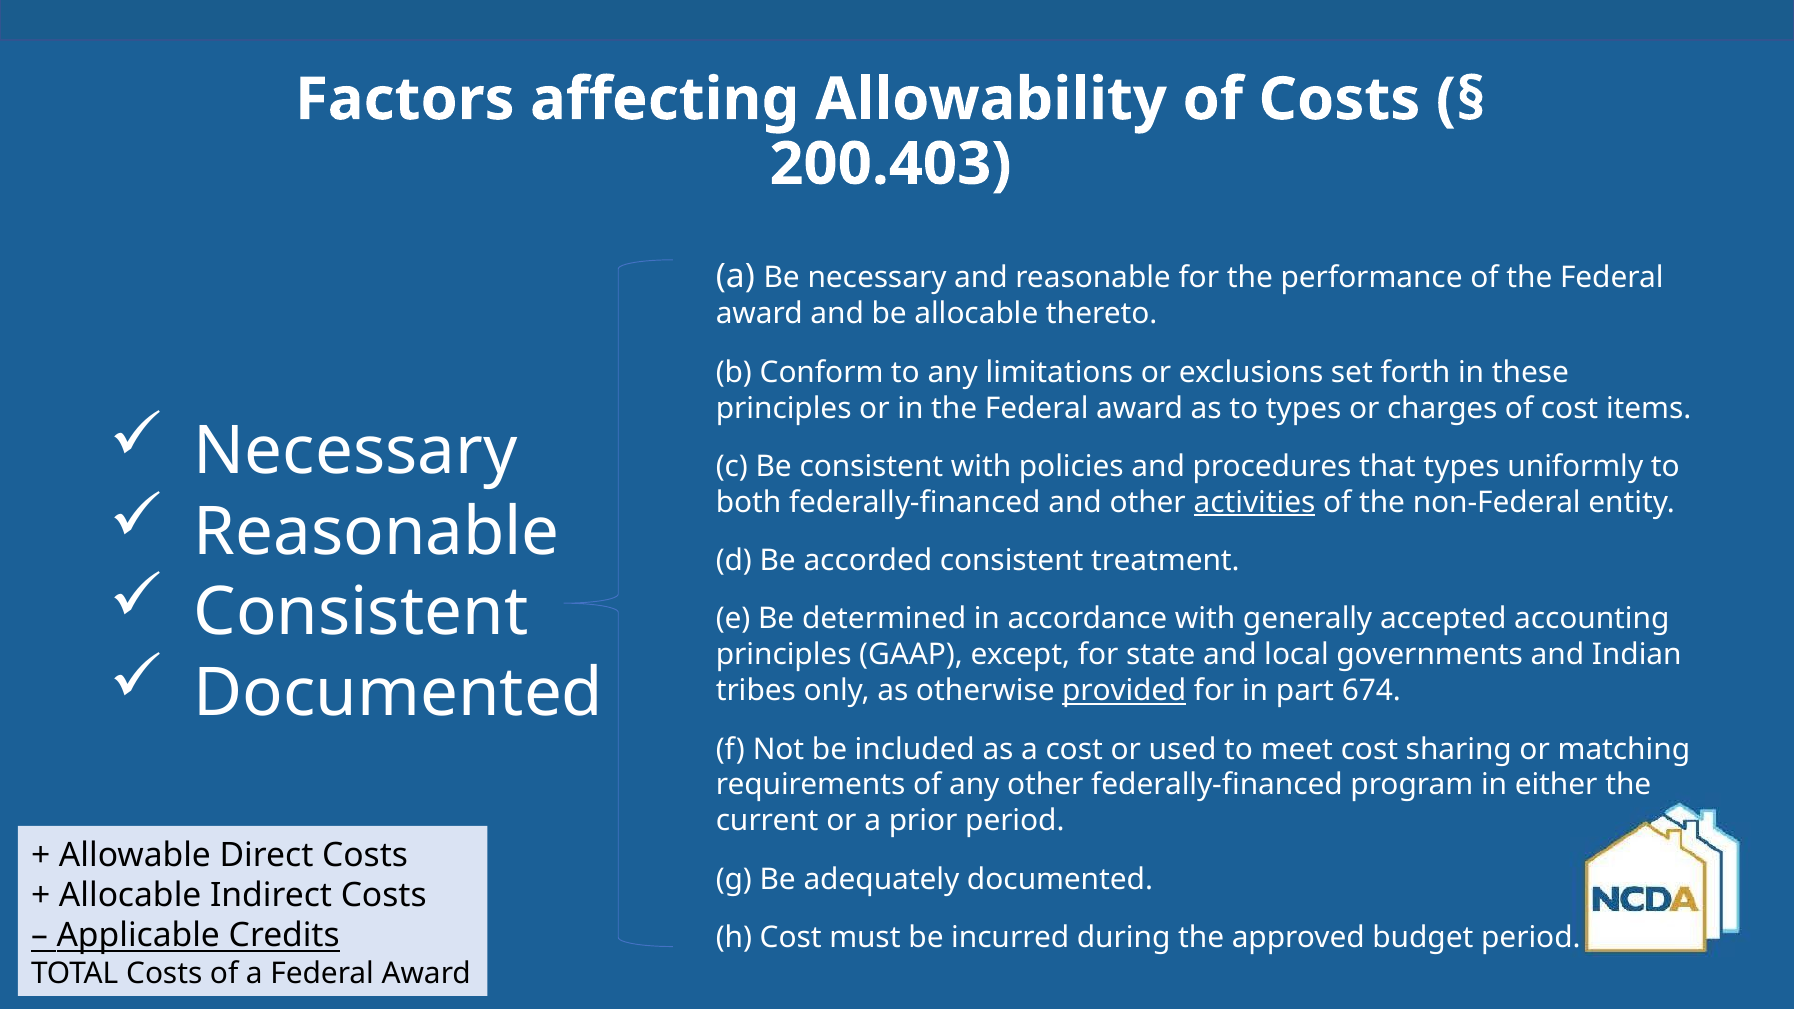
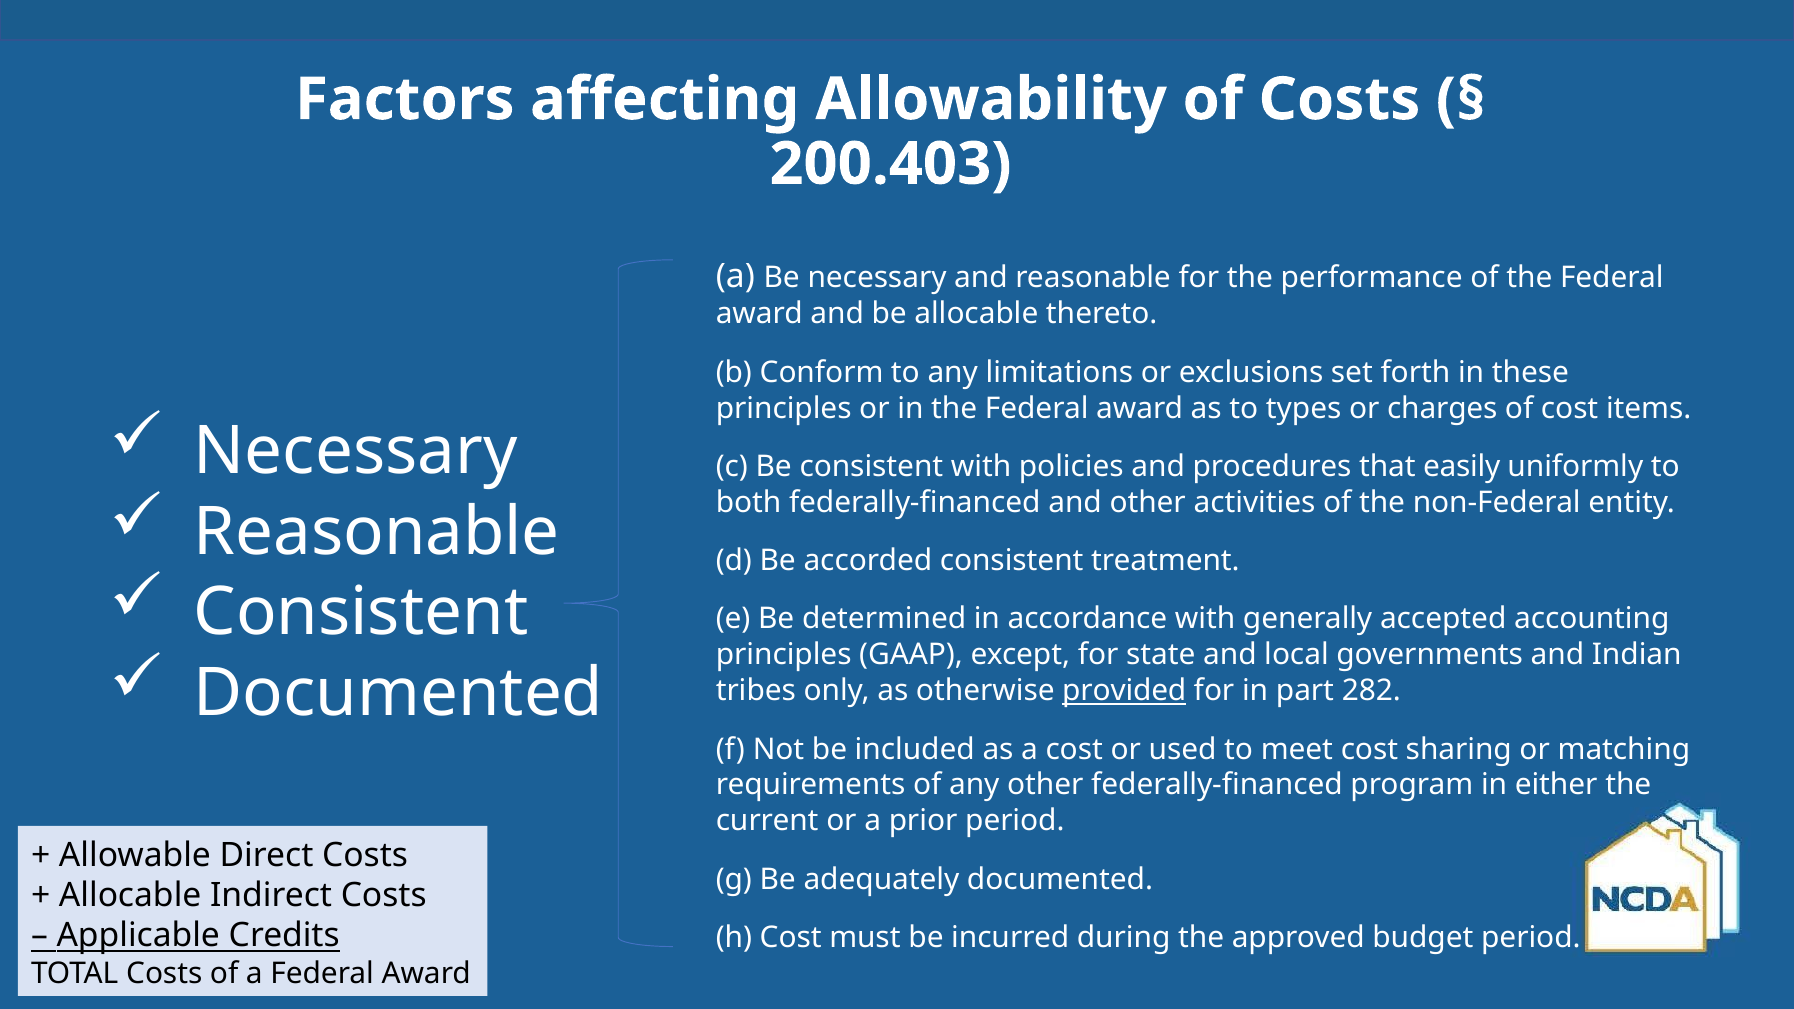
that types: types -> easily
activities underline: present -> none
674: 674 -> 282
